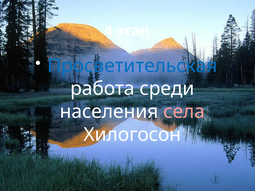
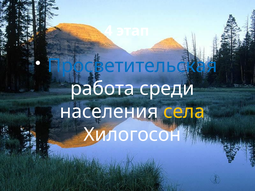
села colour: pink -> yellow
